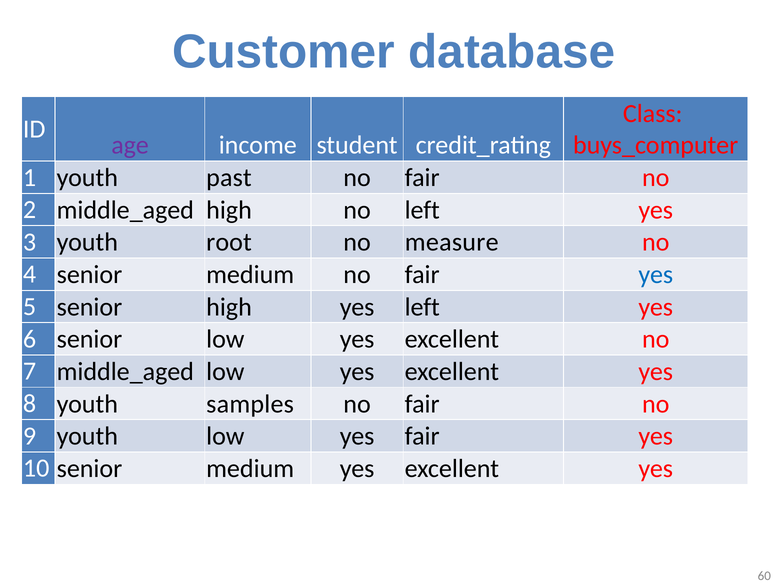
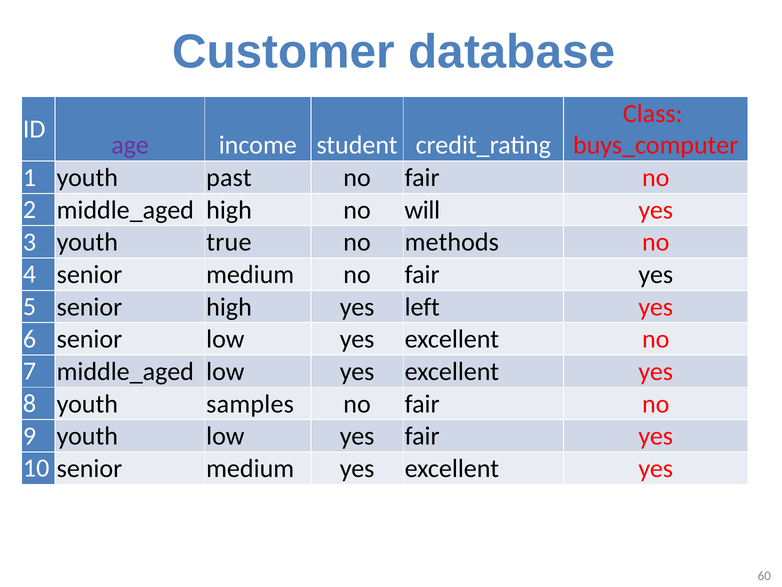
no left: left -> will
root: root -> true
measure: measure -> methods
yes at (656, 274) colour: blue -> black
